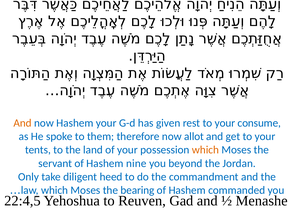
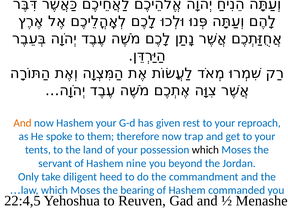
consume: consume -> reproach
allot: allot -> trap
which at (205, 150) colour: orange -> black
